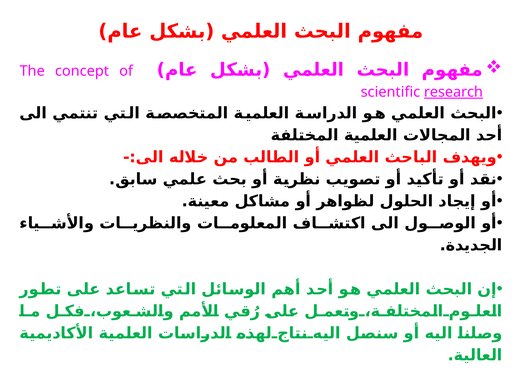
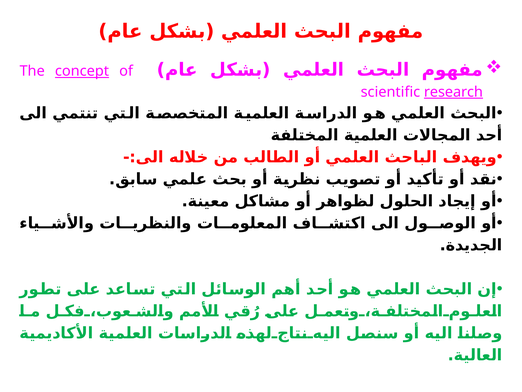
concept underline: none -> present
